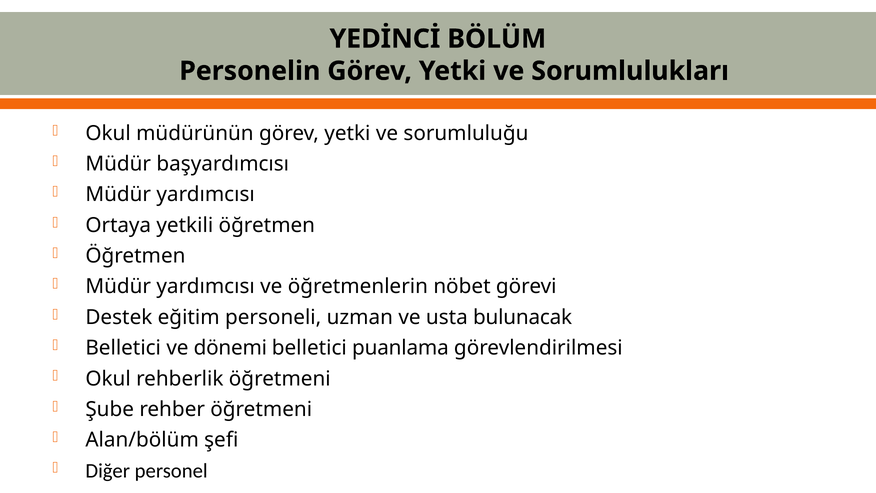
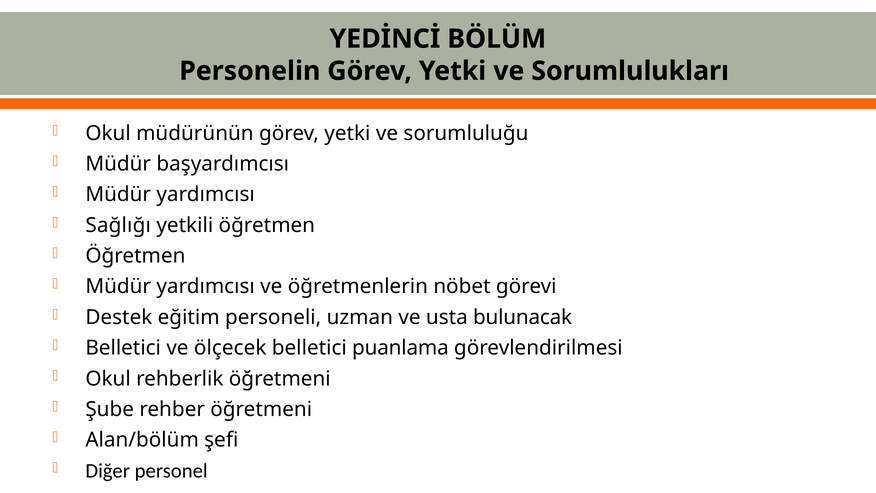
Ortaya: Ortaya -> Sağlığı
dönemi: dönemi -> ölçecek
